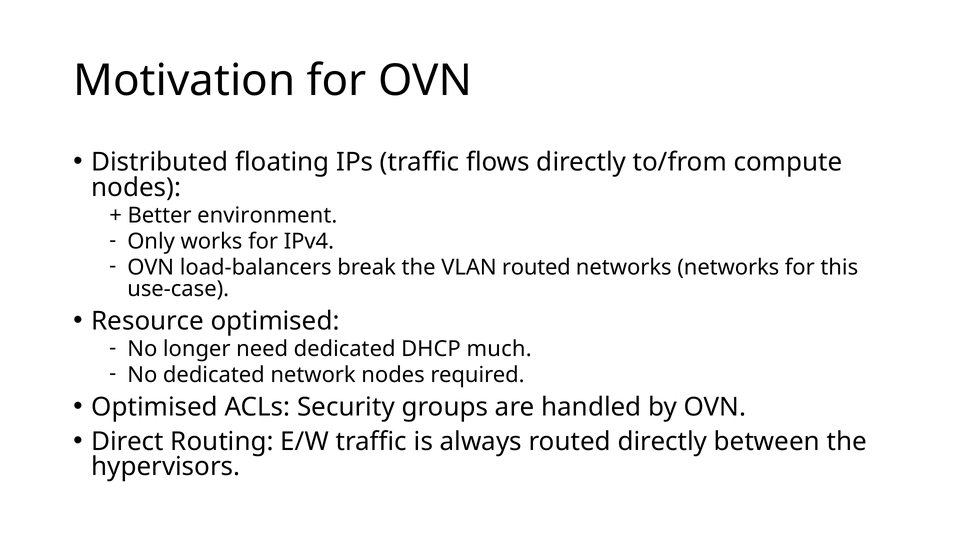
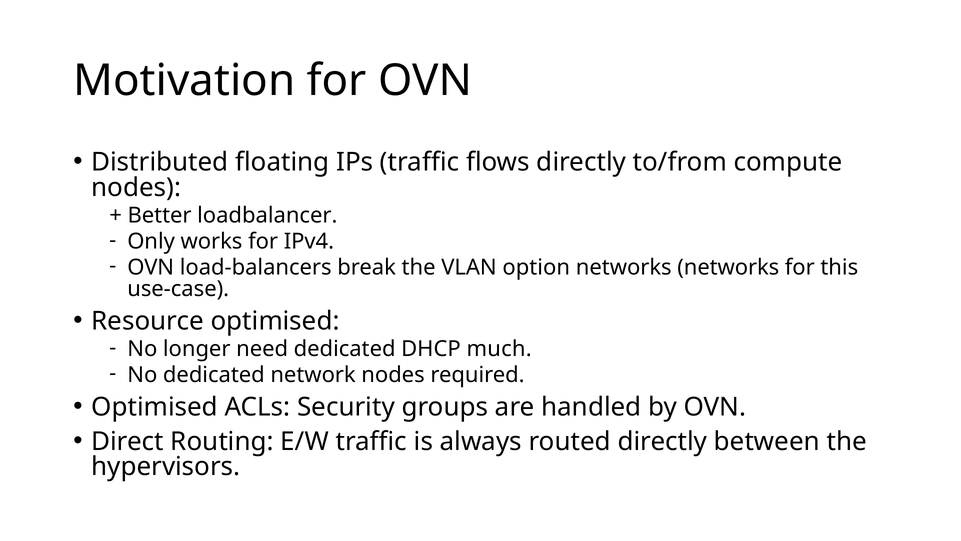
environment: environment -> loadbalancer
VLAN routed: routed -> option
